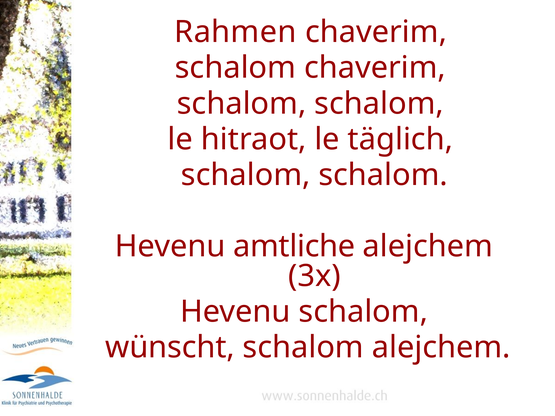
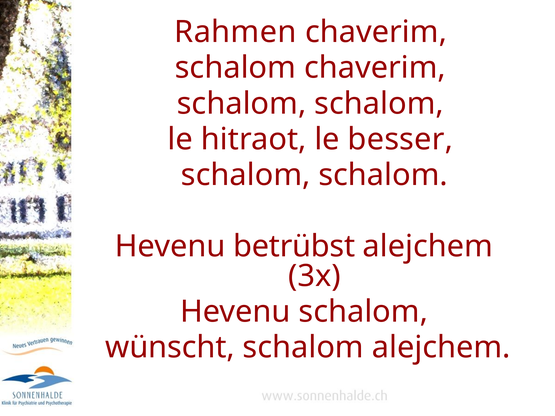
täglich: täglich -> besser
amtliche: amtliche -> betrübst
